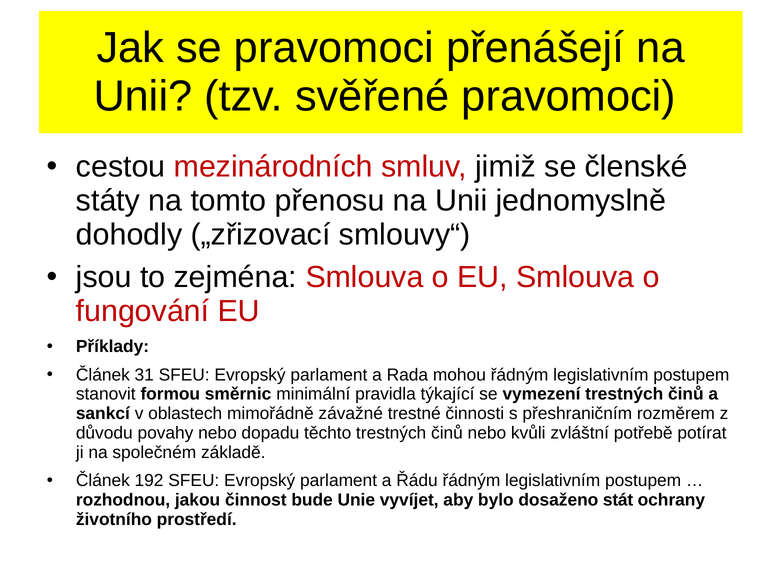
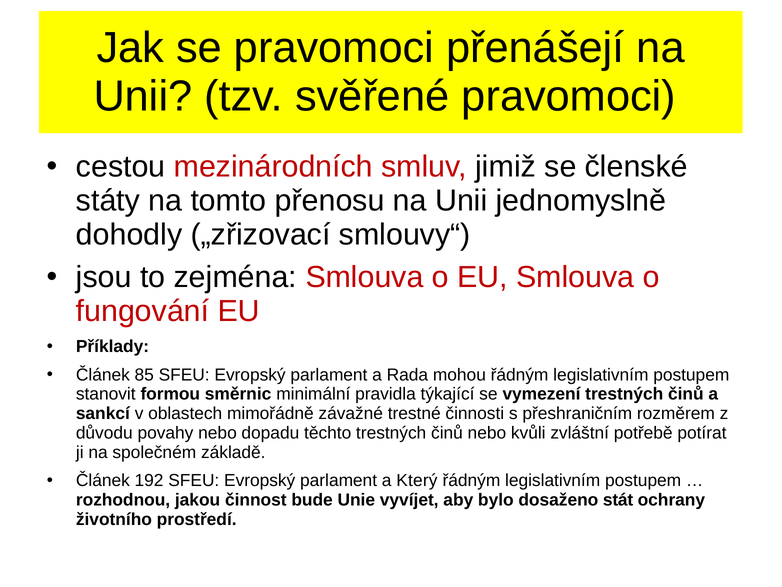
31: 31 -> 85
Řádu: Řádu -> Který
